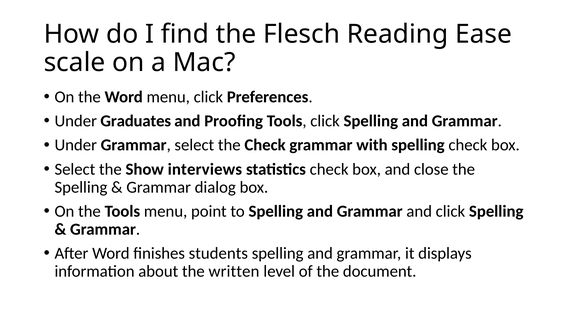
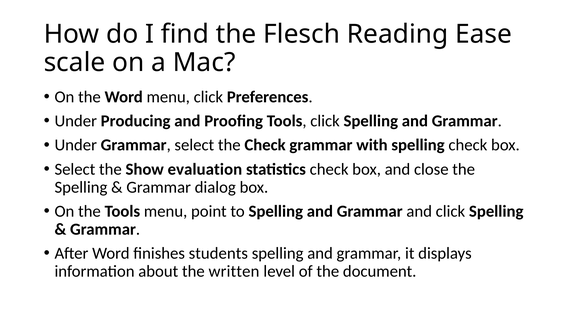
Graduates: Graduates -> Producing
interviews: interviews -> evaluation
